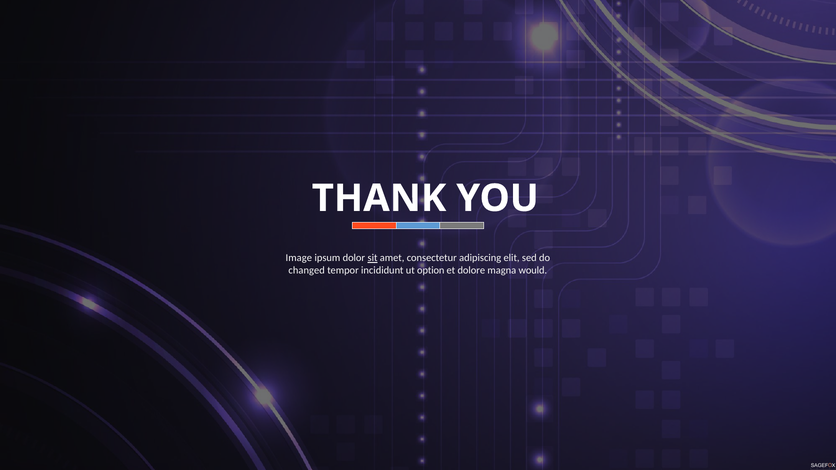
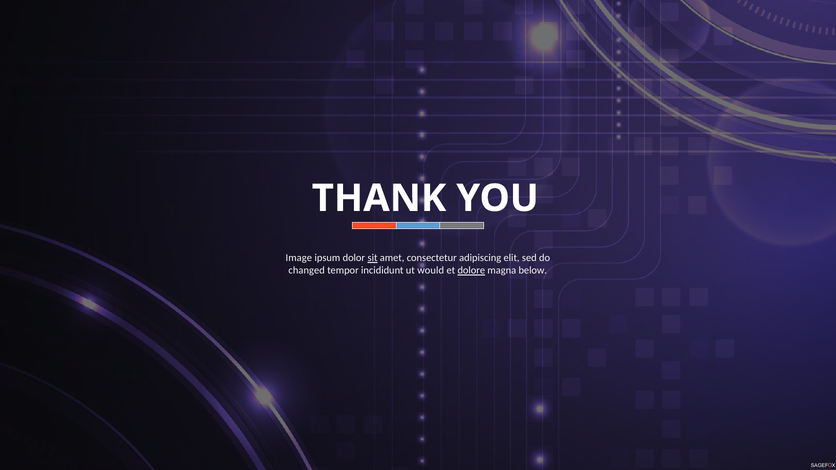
option: option -> would
dolore underline: none -> present
would: would -> below
